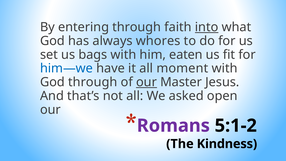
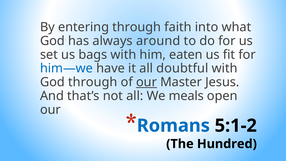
into underline: present -> none
whores: whores -> around
moment: moment -> doubtful
asked: asked -> meals
Romans colour: purple -> blue
Kindness: Kindness -> Hundred
